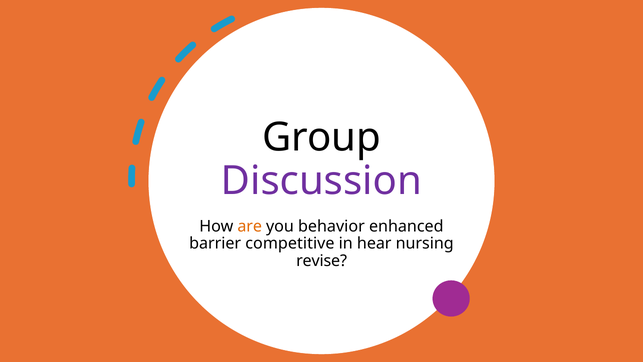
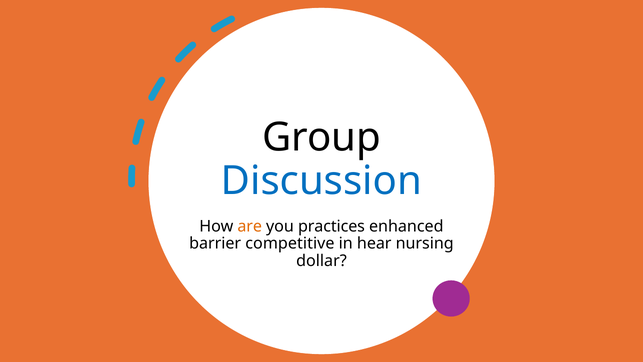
Discussion colour: purple -> blue
behavior: behavior -> practices
revise: revise -> dollar
